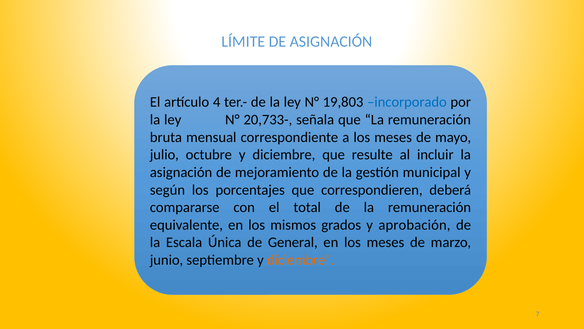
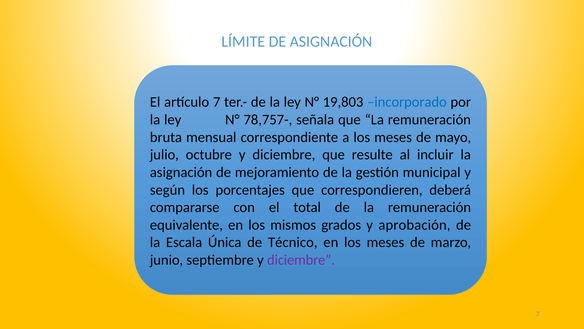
artículo 4: 4 -> 7
20,733-: 20,733- -> 78,757-
General: General -> Técnico
diciembre at (301, 260) colour: orange -> purple
